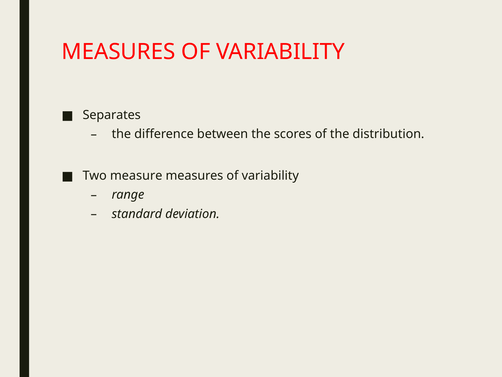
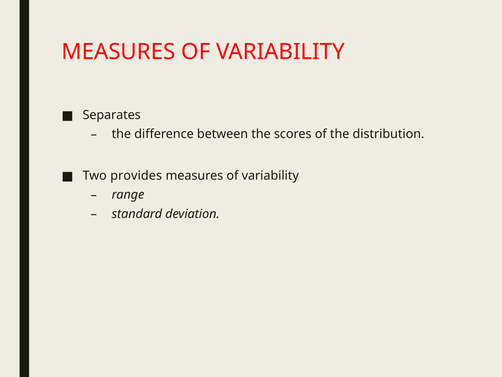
measure: measure -> provides
